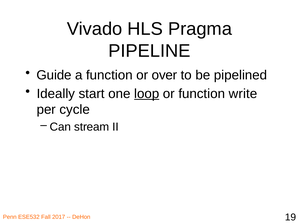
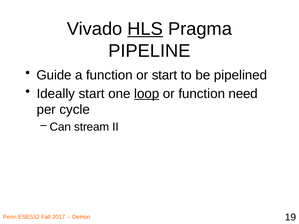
HLS underline: none -> present
or over: over -> start
write: write -> need
